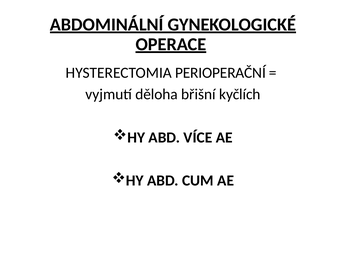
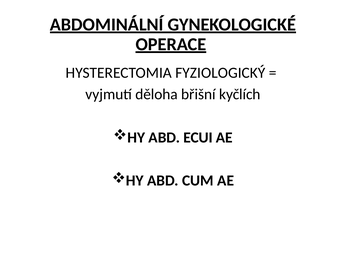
PERIOPERAČNÍ: PERIOPERAČNÍ -> FYZIOLOGICKÝ
VÍCE: VÍCE -> ECUI
